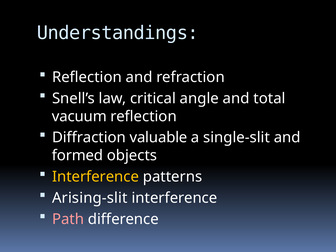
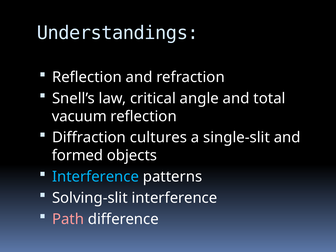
valuable: valuable -> cultures
Interference at (95, 177) colour: yellow -> light blue
Arising-slit: Arising-slit -> Solving-slit
